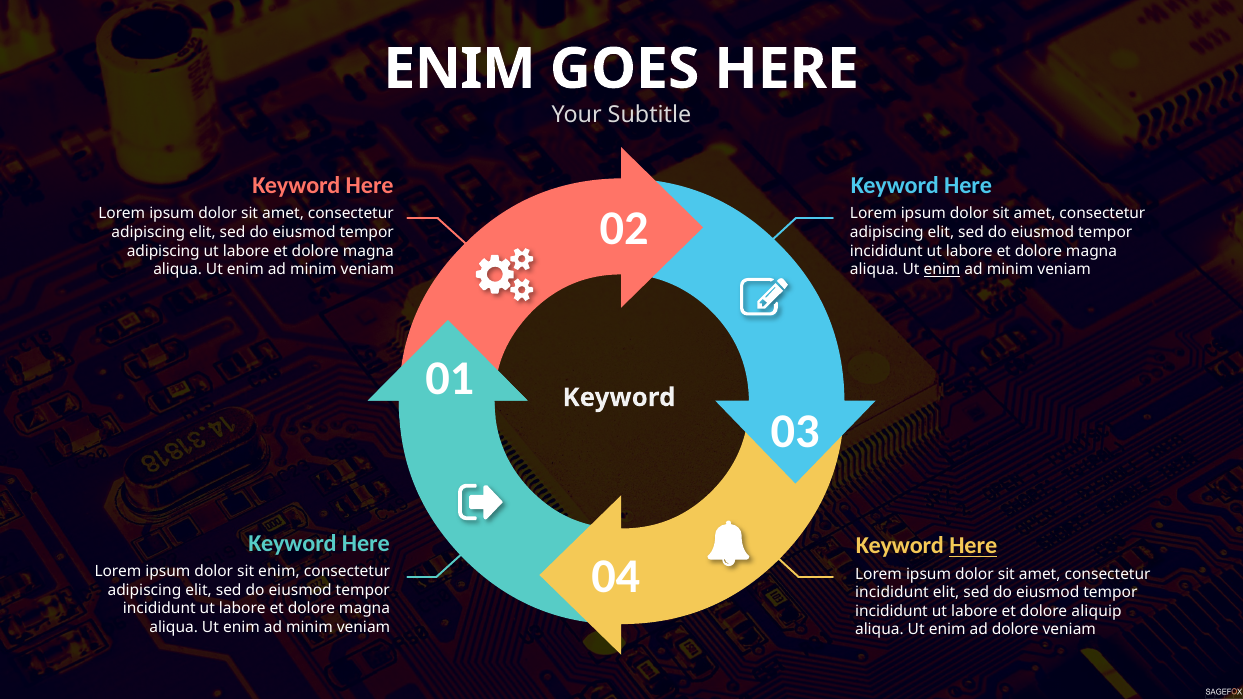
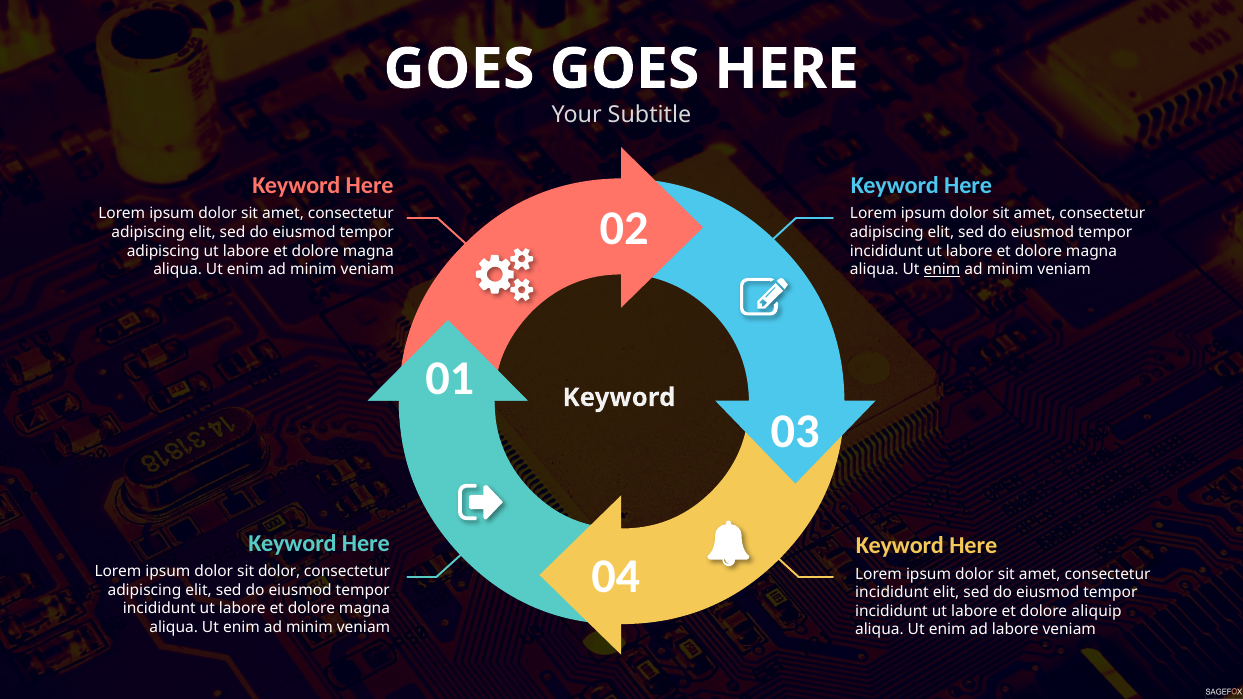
ENIM at (460, 69): ENIM -> GOES
Here at (973, 546) underline: present -> none
sit enim: enim -> dolor
ad dolore: dolore -> labore
